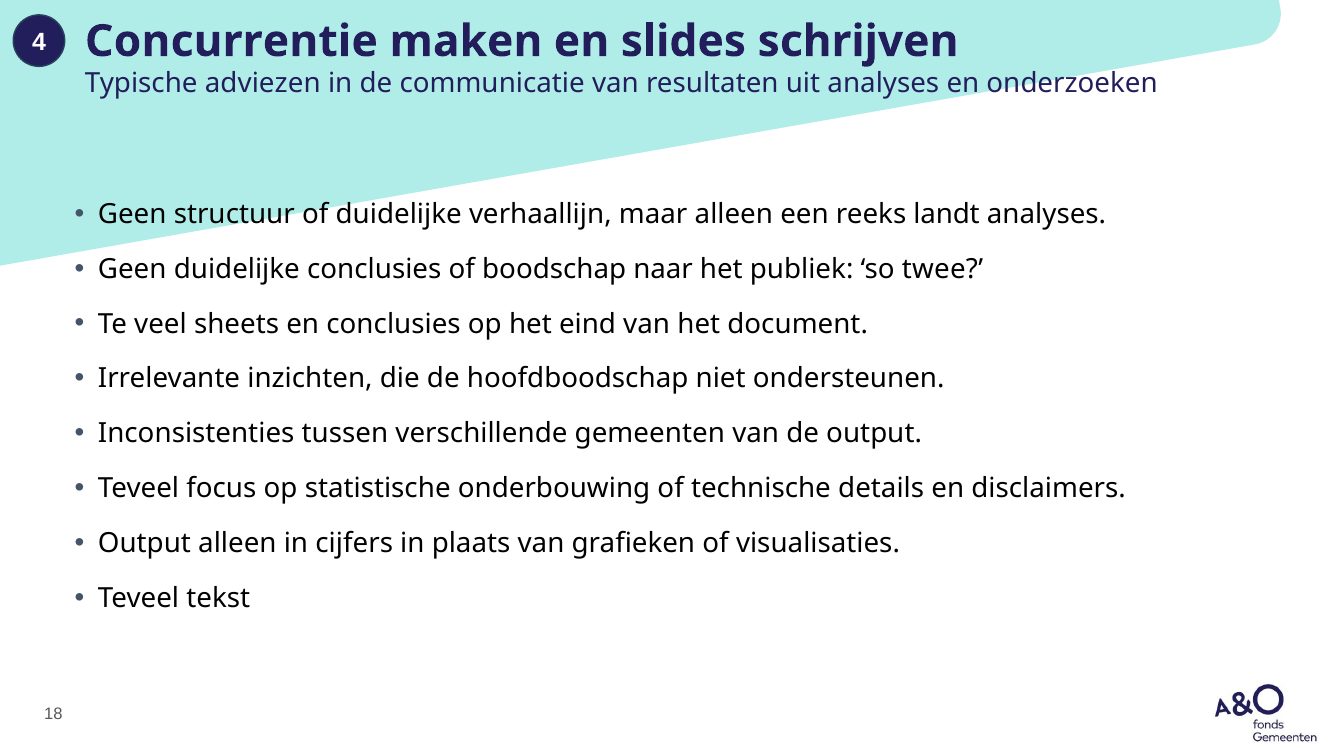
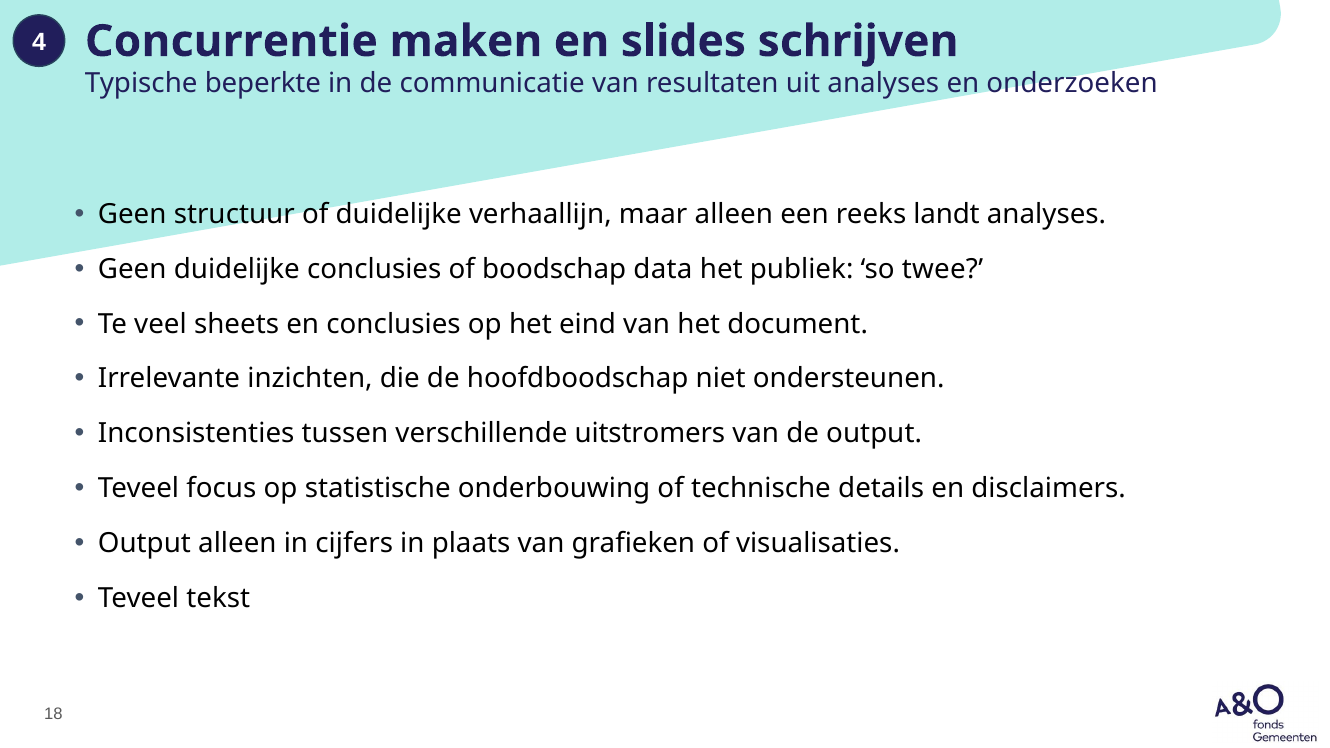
adviezen: adviezen -> beperkte
naar: naar -> data
gemeenten: gemeenten -> uitstromers
